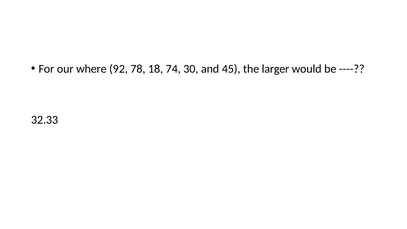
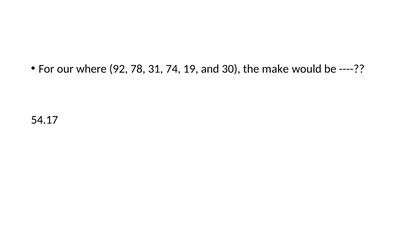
18: 18 -> 31
30: 30 -> 19
45: 45 -> 30
larger: larger -> make
32.33: 32.33 -> 54.17
